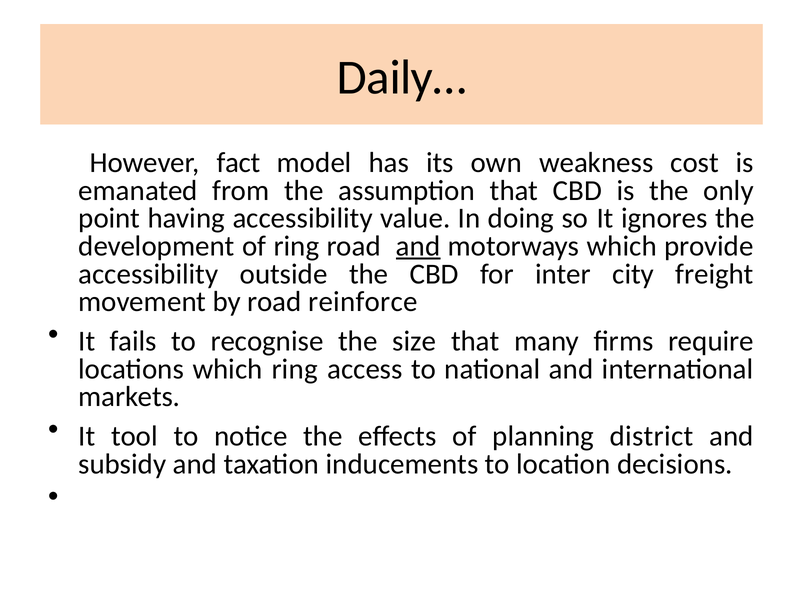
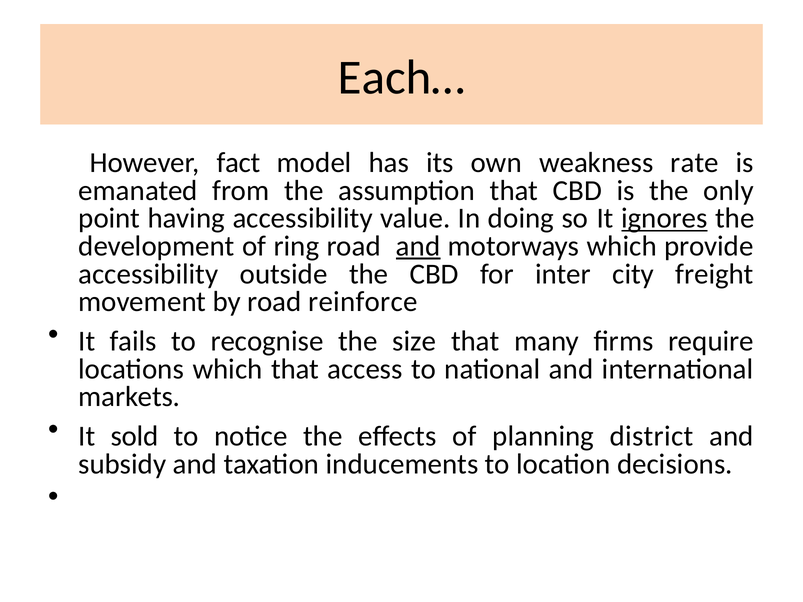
Daily…: Daily… -> Each…
cost: cost -> rate
ignores underline: none -> present
which ring: ring -> that
tool: tool -> sold
